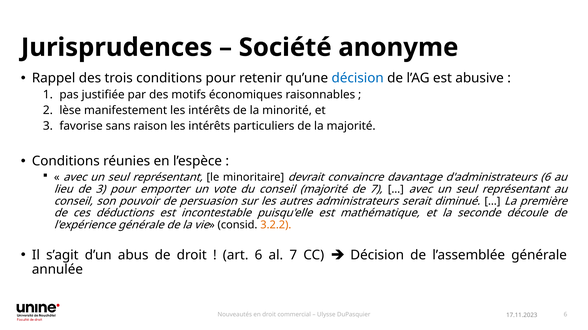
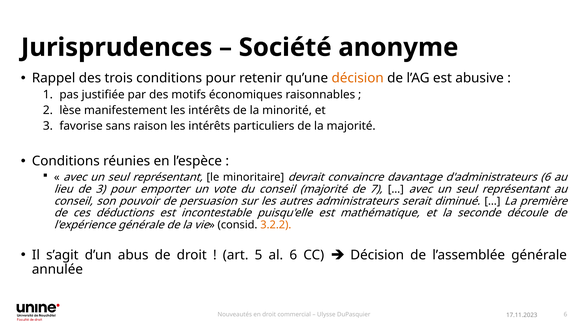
décision at (358, 78) colour: blue -> orange
art 6: 6 -> 5
al 7: 7 -> 6
